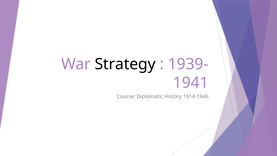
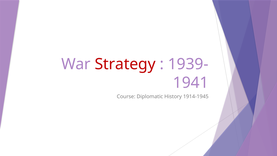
Strategy colour: black -> red
